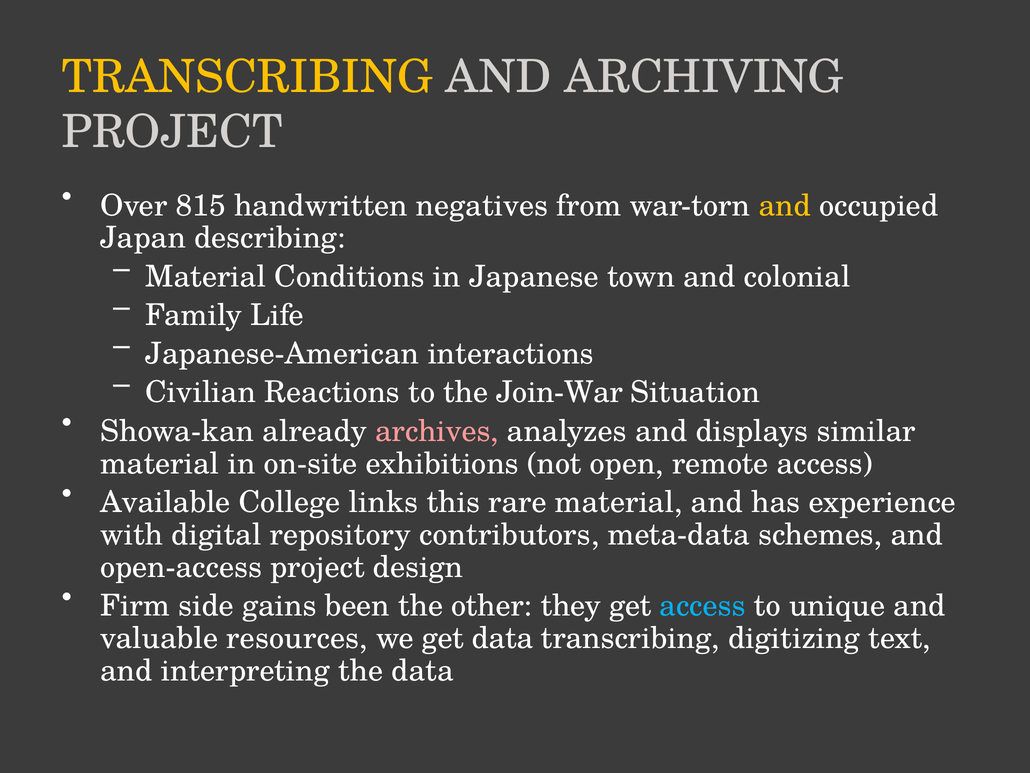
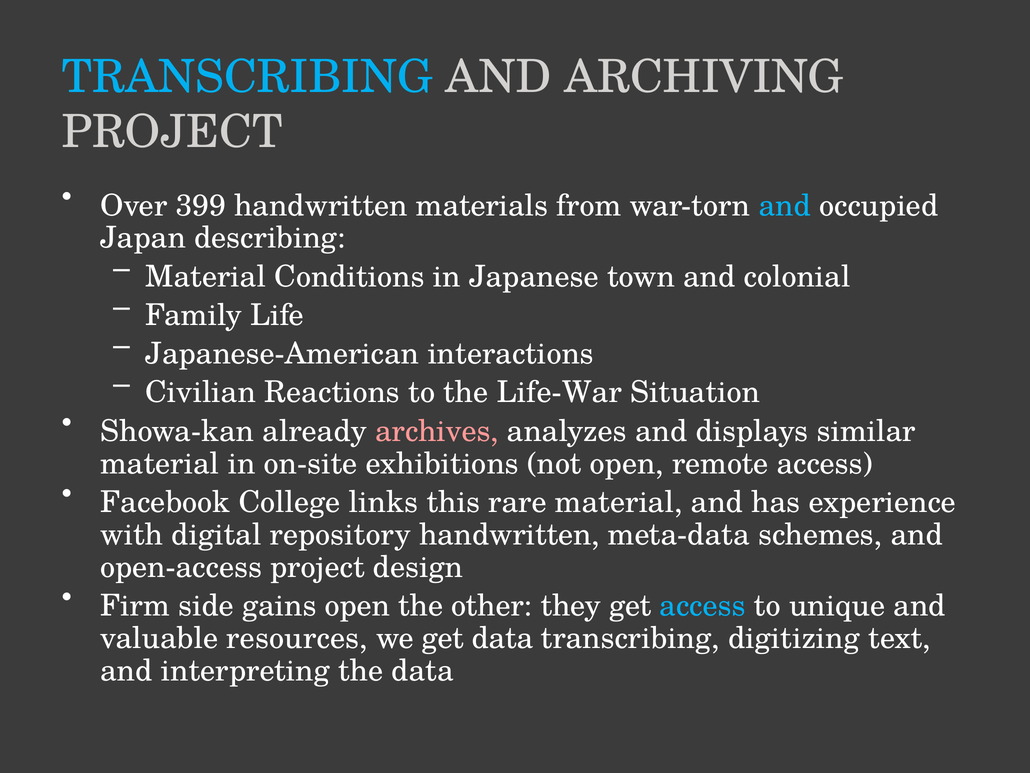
TRANSCRIBING at (247, 77) colour: yellow -> light blue
815: 815 -> 399
negatives: negatives -> materials
and at (785, 205) colour: yellow -> light blue
Join-War: Join-War -> Life-War
Available: Available -> Facebook
repository contributors: contributors -> handwritten
gains been: been -> open
